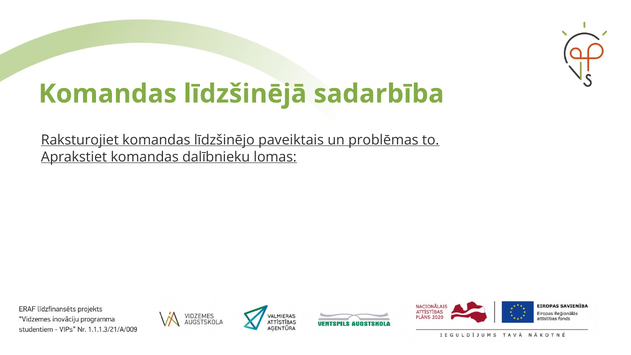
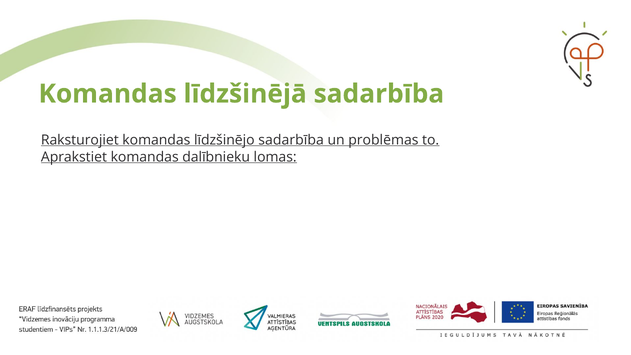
līdzšinējo paveiktais: paveiktais -> sadarbība
